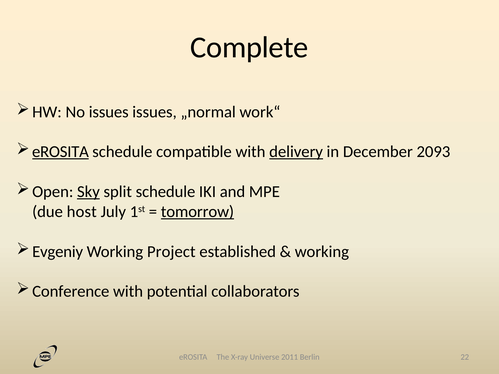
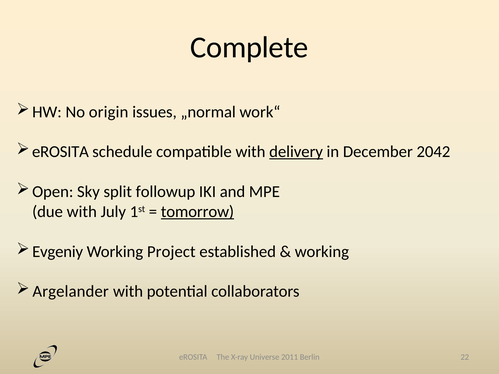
No issues: issues -> origin
eROSITA at (60, 152) underline: present -> none
2093: 2093 -> 2042
Sky underline: present -> none
split schedule: schedule -> followup
due host: host -> with
Conference: Conference -> Argelander
